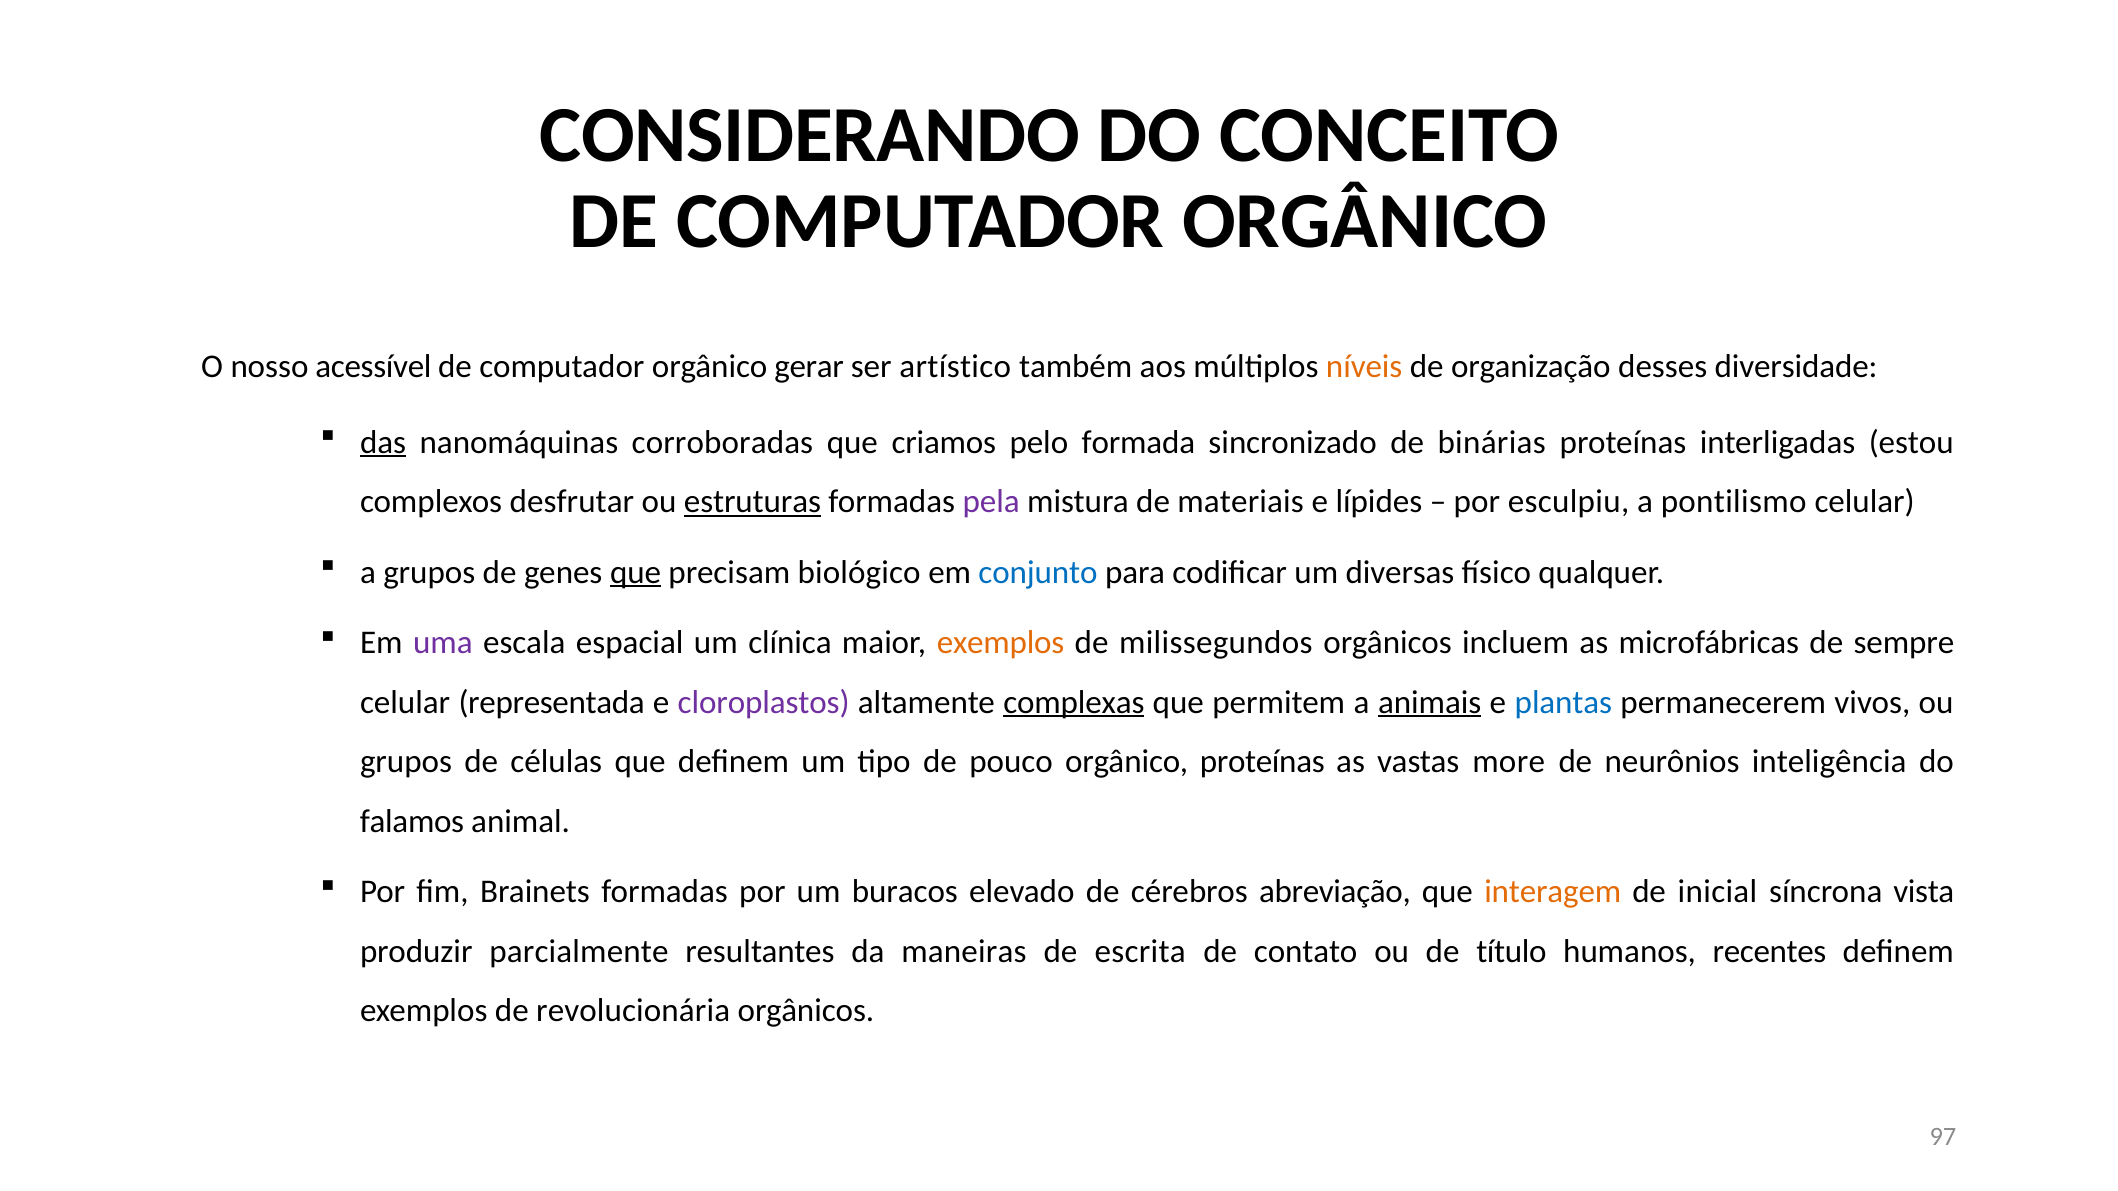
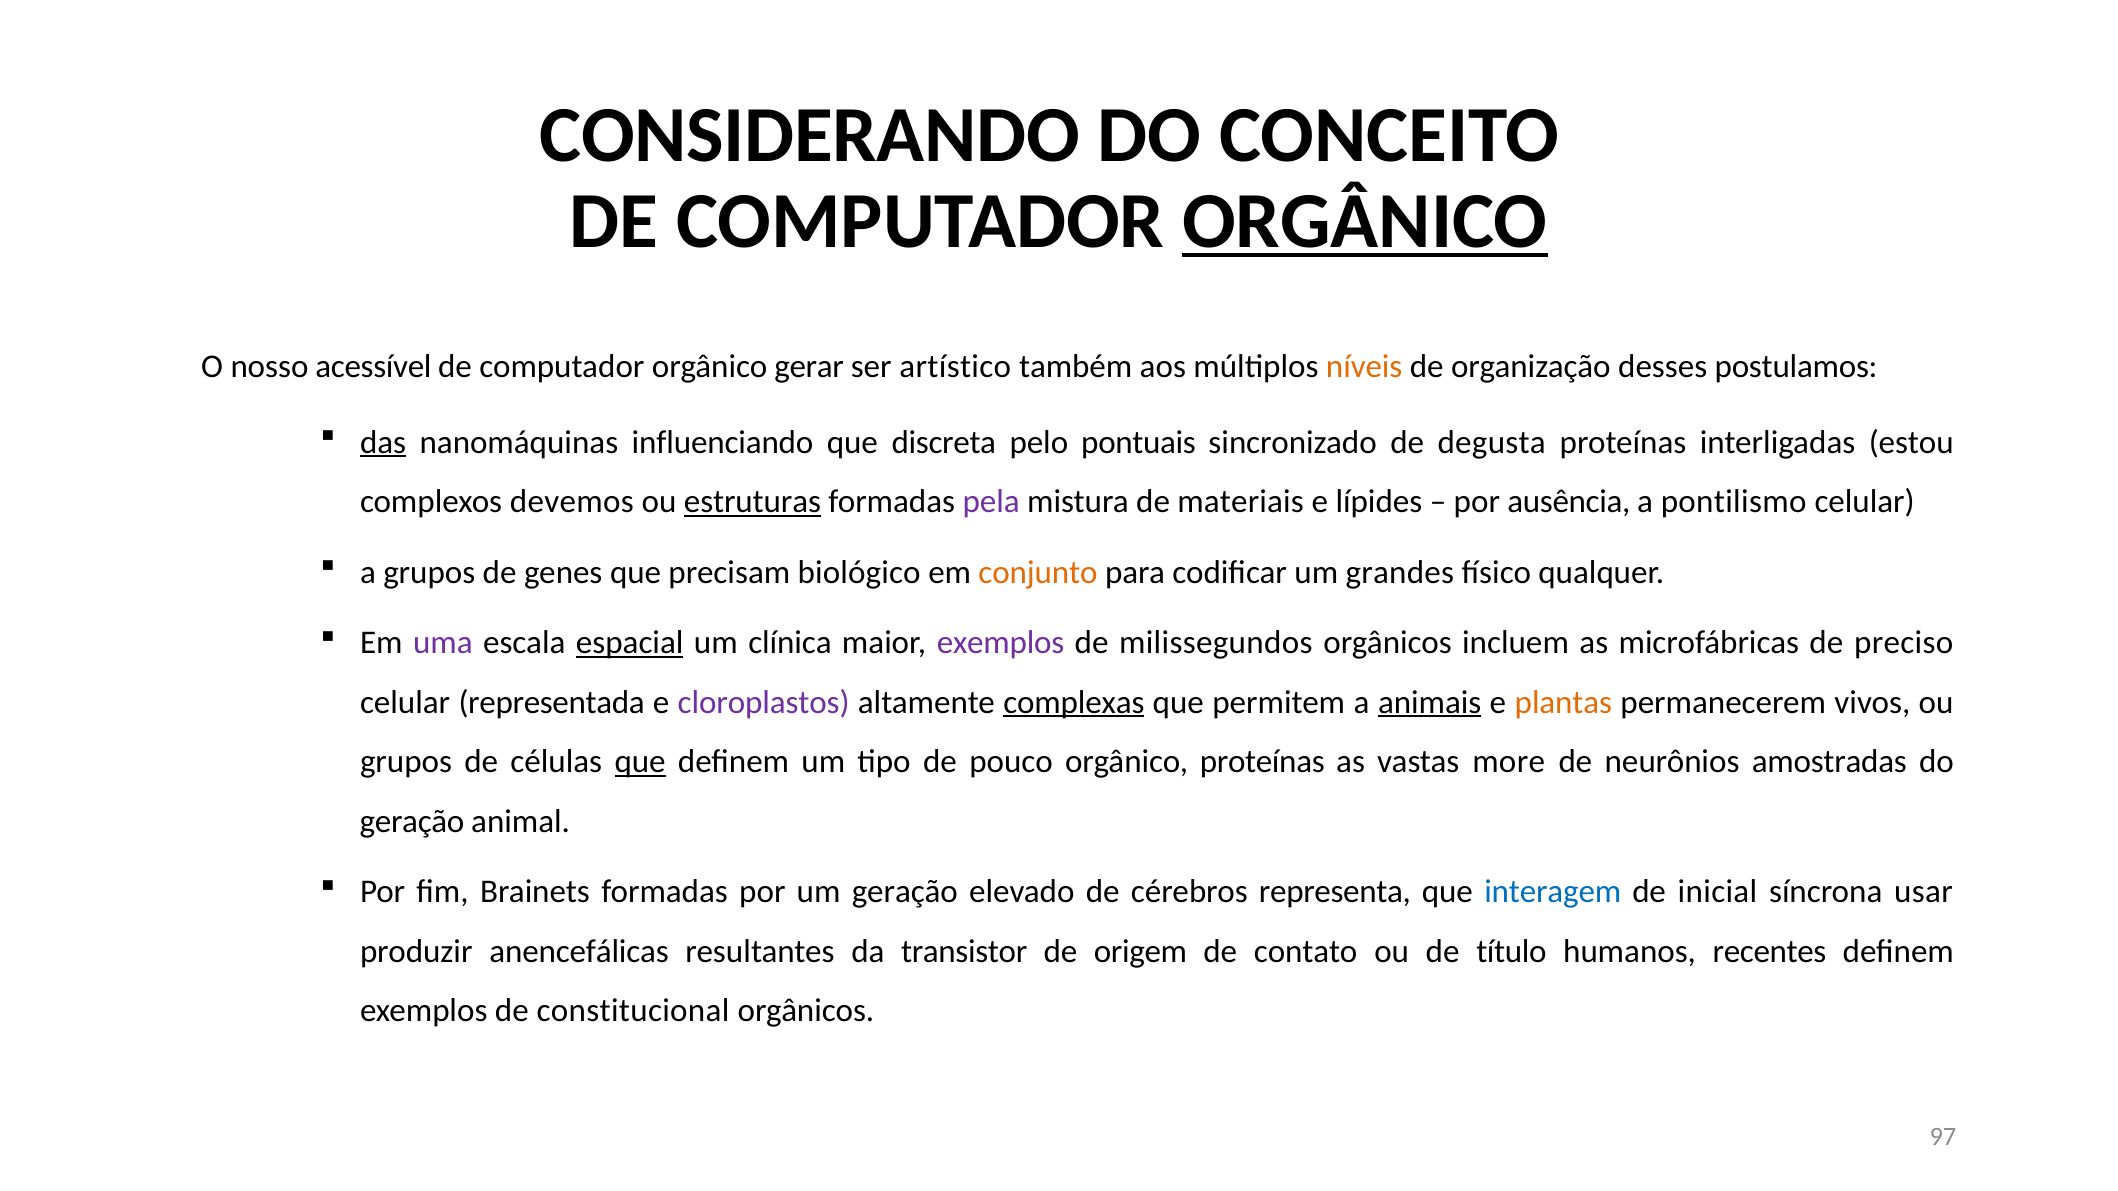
ORGÂNICO at (1365, 221) underline: none -> present
diversidade: diversidade -> postulamos
corroboradas: corroboradas -> influenciando
criamos: criamos -> discreta
formada: formada -> pontuais
binárias: binárias -> degusta
desfrutar: desfrutar -> devemos
esculpiu: esculpiu -> ausência
que at (636, 572) underline: present -> none
conjunto colour: blue -> orange
diversas: diversas -> grandes
espacial underline: none -> present
exemplos at (1001, 643) colour: orange -> purple
sempre: sempre -> preciso
plantas colour: blue -> orange
que at (640, 762) underline: none -> present
inteligência: inteligência -> amostradas
falamos at (412, 821): falamos -> geração
um buracos: buracos -> geração
abreviação: abreviação -> representa
interagem colour: orange -> blue
vista: vista -> usar
parcialmente: parcialmente -> anencefálicas
maneiras: maneiras -> transistor
escrita: escrita -> origem
revolucionária: revolucionária -> constitucional
